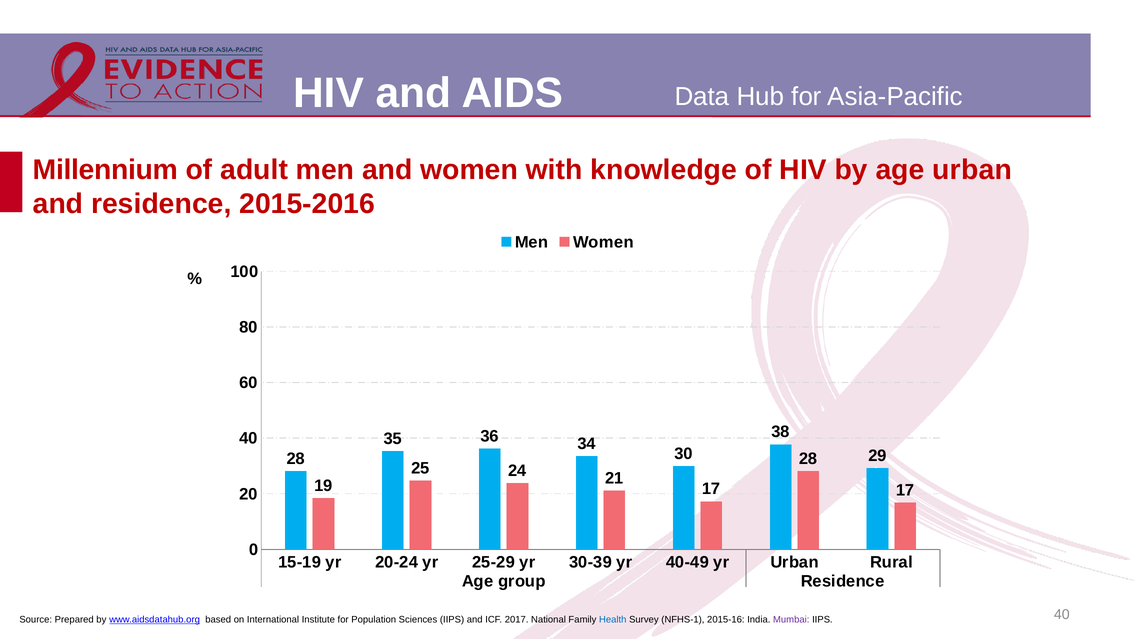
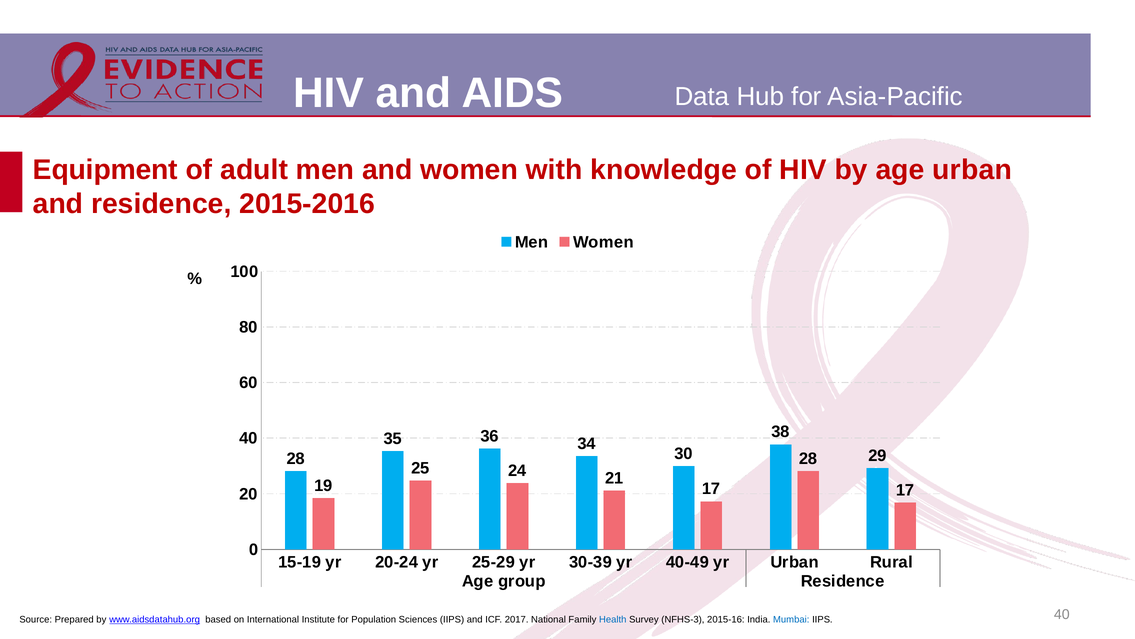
Millennium: Millennium -> Equipment
NFHS-1: NFHS-1 -> NFHS-3
Mumbai colour: purple -> blue
